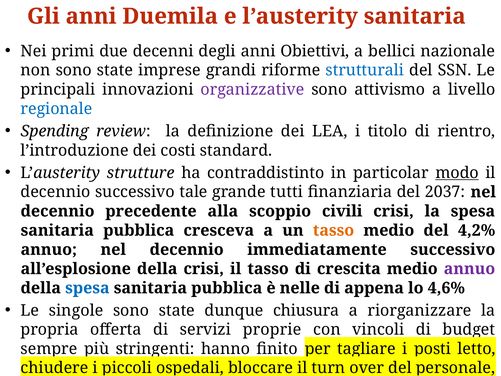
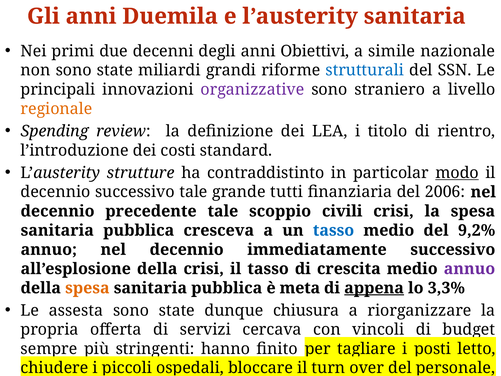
bellici: bellici -> simile
imprese: imprese -> miliardi
attivismo: attivismo -> straniero
regionale colour: blue -> orange
2037: 2037 -> 2006
precedente alla: alla -> tale
tasso at (333, 230) colour: orange -> blue
4,2%: 4,2% -> 9,2%
spesa at (87, 288) colour: blue -> orange
nelle: nelle -> meta
appena underline: none -> present
4,6%: 4,6% -> 3,3%
singole: singole -> assesta
proprie: proprie -> cercava
